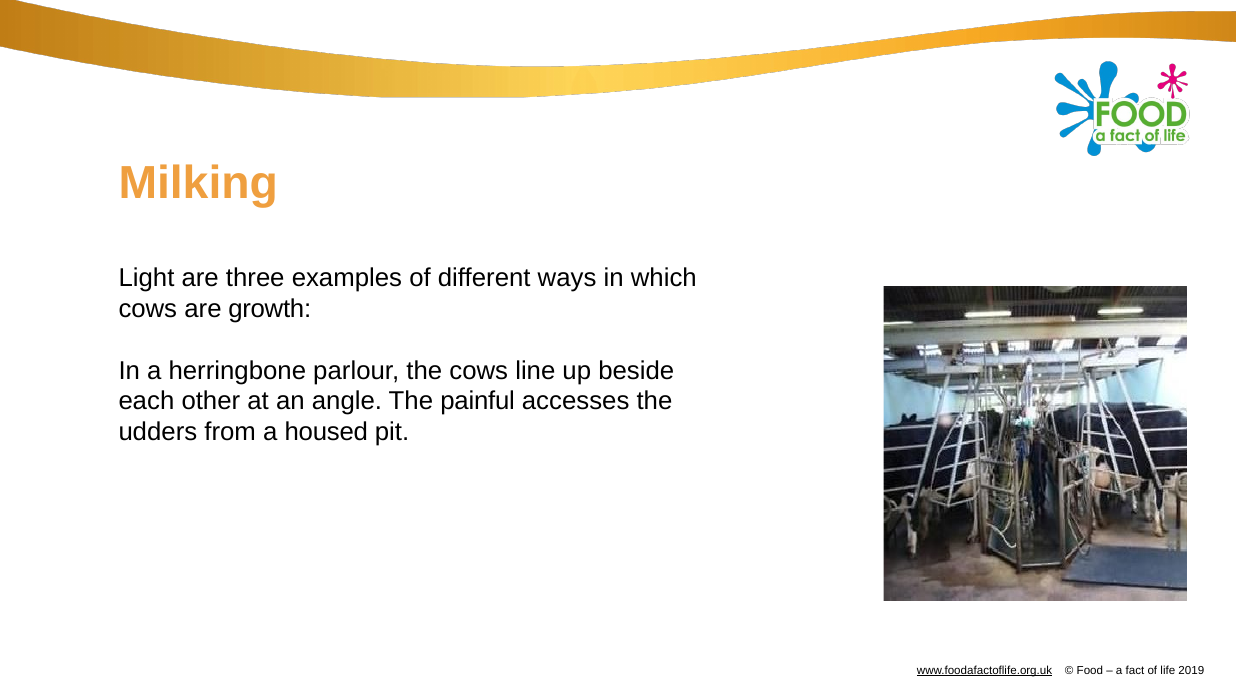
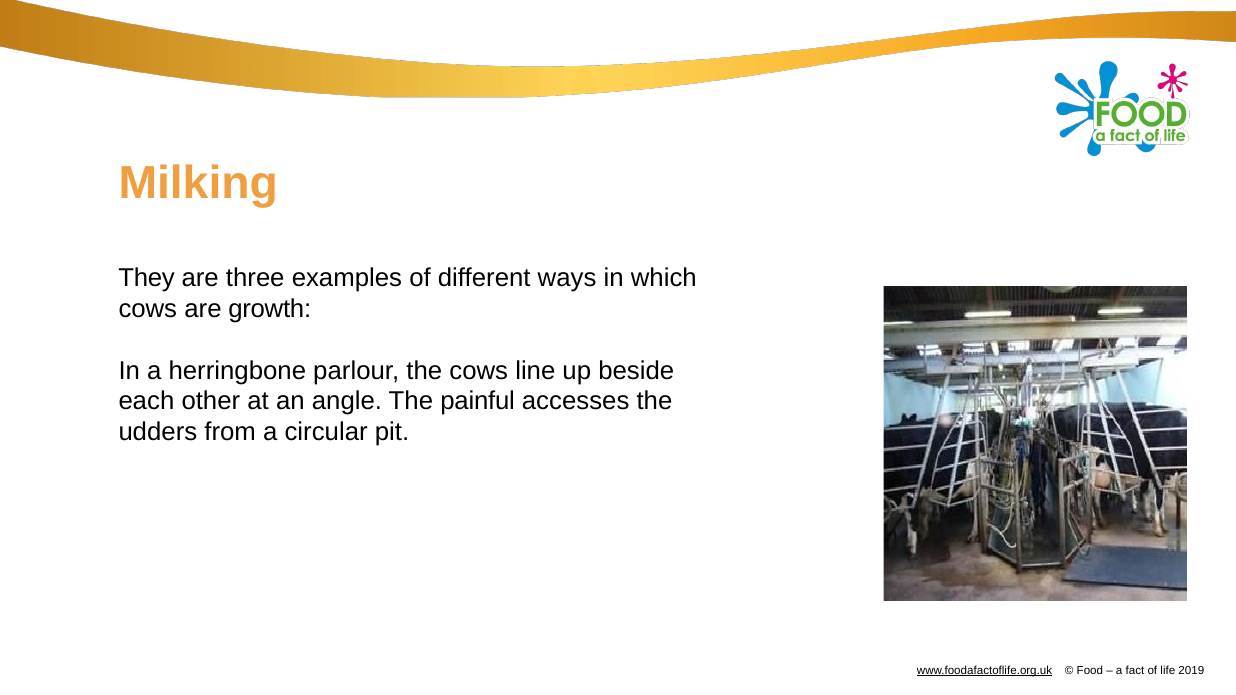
Light: Light -> They
housed: housed -> circular
